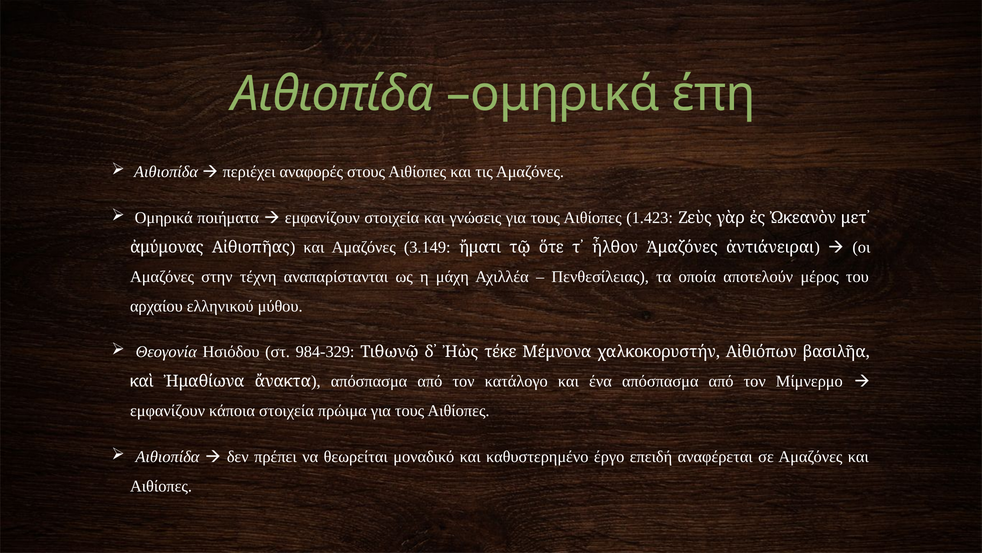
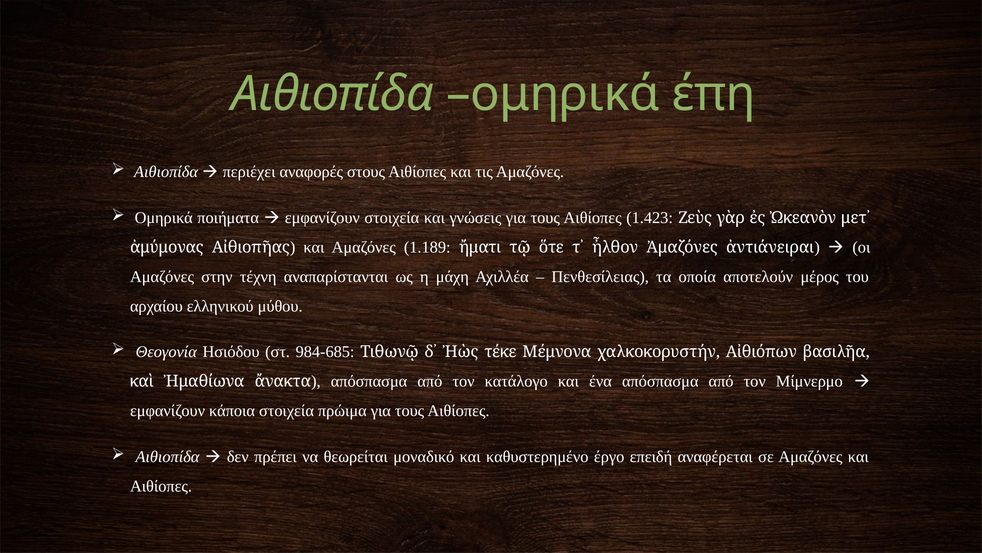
3.149: 3.149 -> 1.189
984-329: 984-329 -> 984-685
